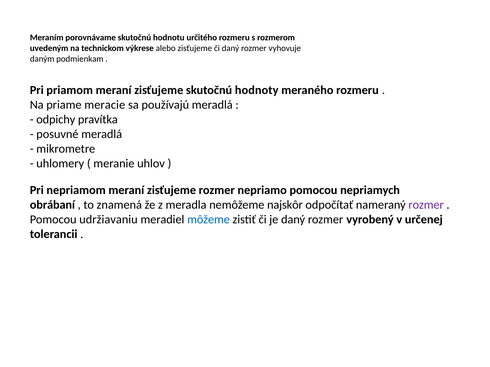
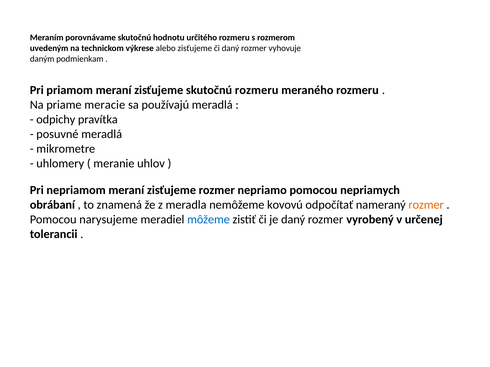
skutočnú hodnoty: hodnoty -> rozmeru
najskôr: najskôr -> kovovú
rozmer at (426, 205) colour: purple -> orange
udržiavaniu: udržiavaniu -> narysujeme
